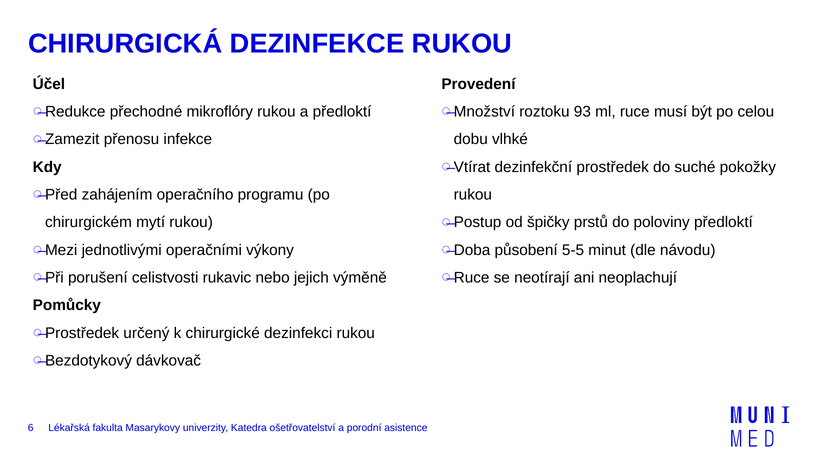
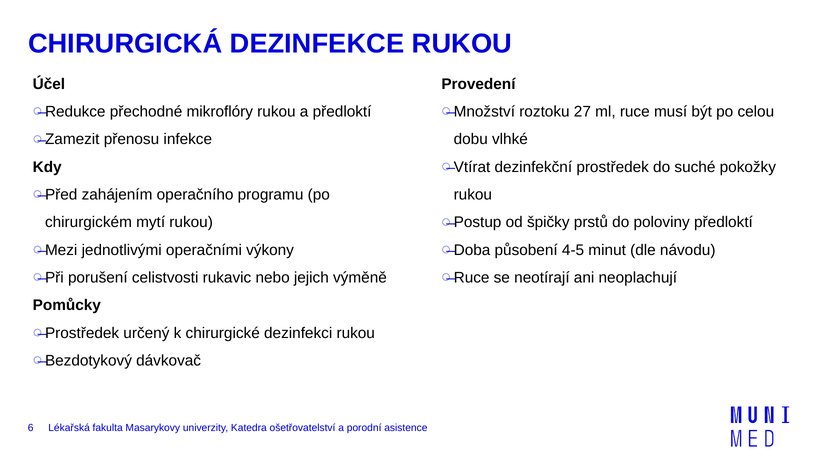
93: 93 -> 27
5-5: 5-5 -> 4-5
